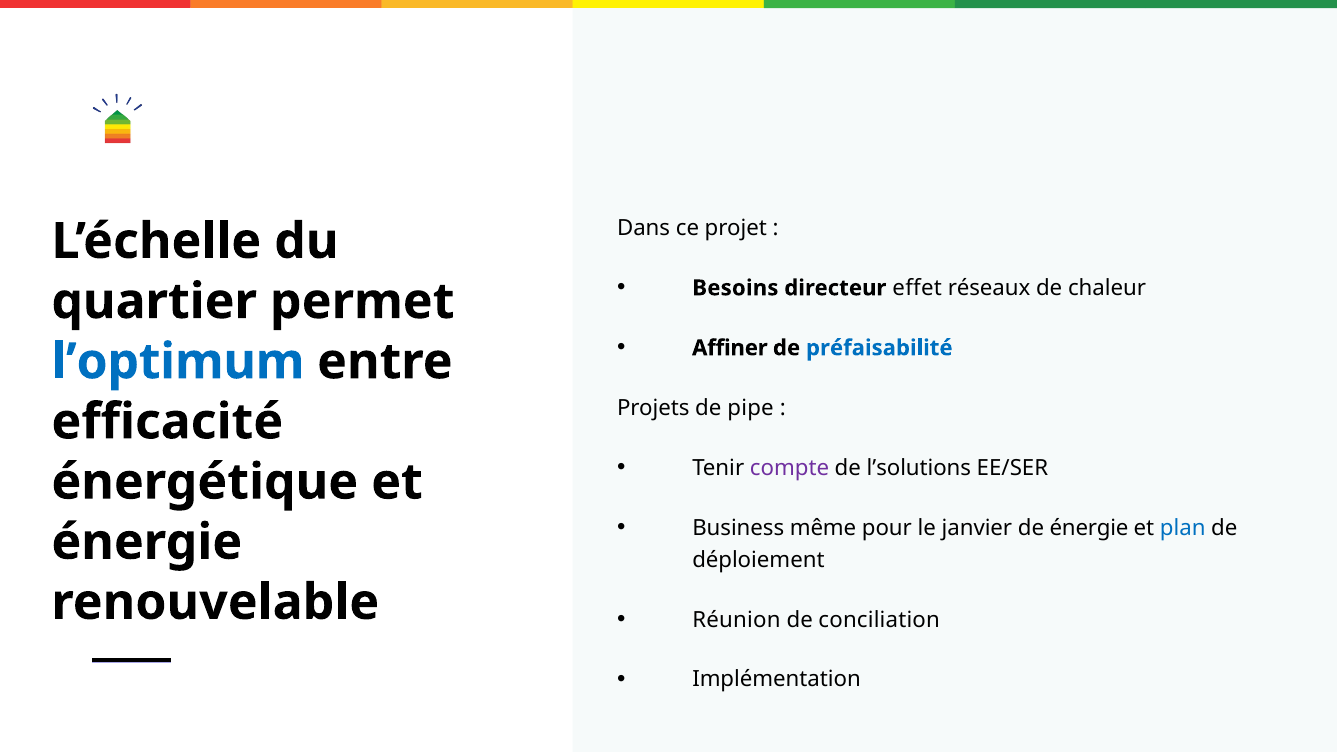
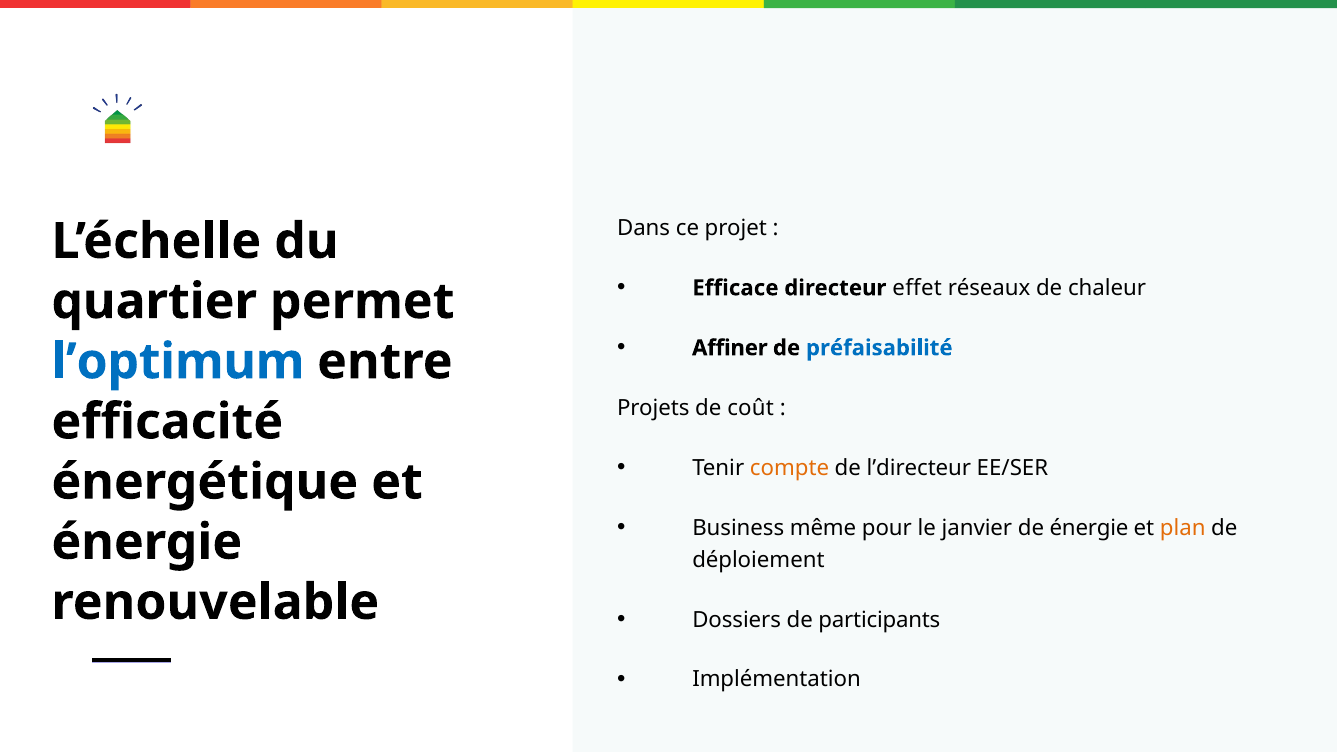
Besoins: Besoins -> Efficace
pipe: pipe -> coût
compte colour: purple -> orange
l’solutions: l’solutions -> l’directeur
plan colour: blue -> orange
Réunion: Réunion -> Dossiers
conciliation: conciliation -> participants
